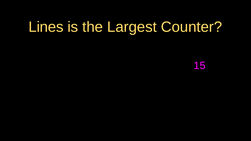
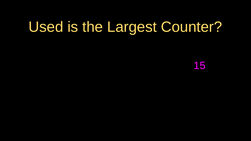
Lines: Lines -> Used
